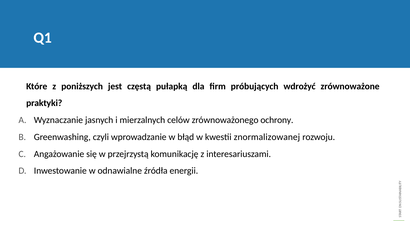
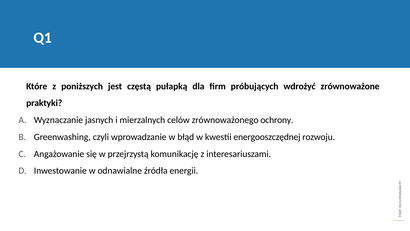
znormalizowanej: znormalizowanej -> energooszczędnej
